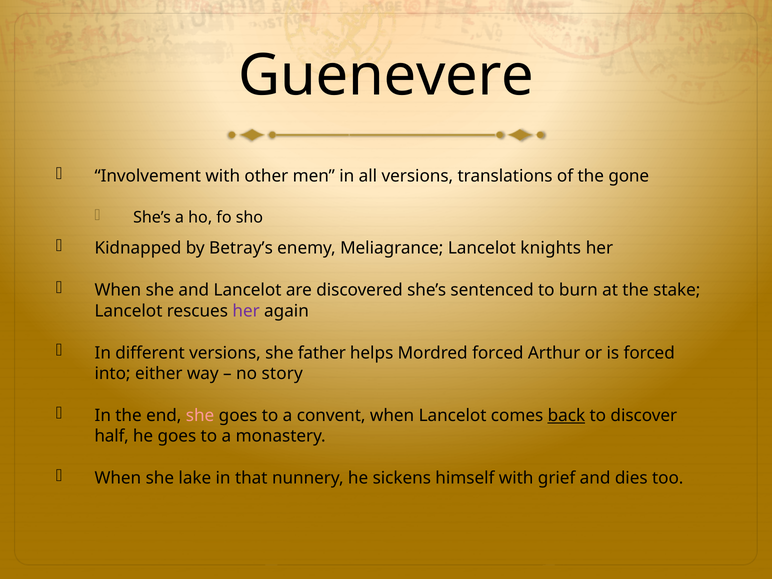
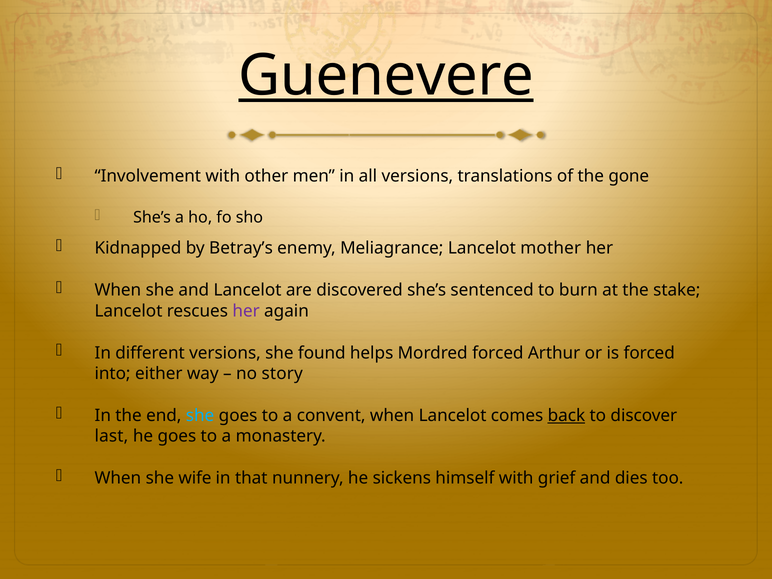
Guenevere underline: none -> present
knights: knights -> mother
father: father -> found
she at (200, 416) colour: pink -> light blue
half: half -> last
lake: lake -> wife
